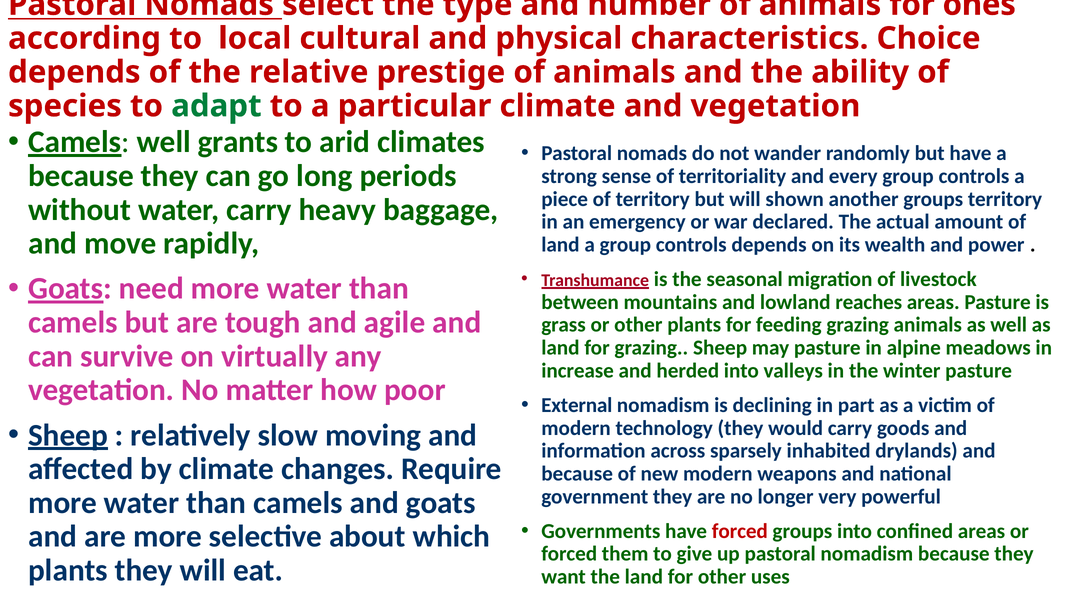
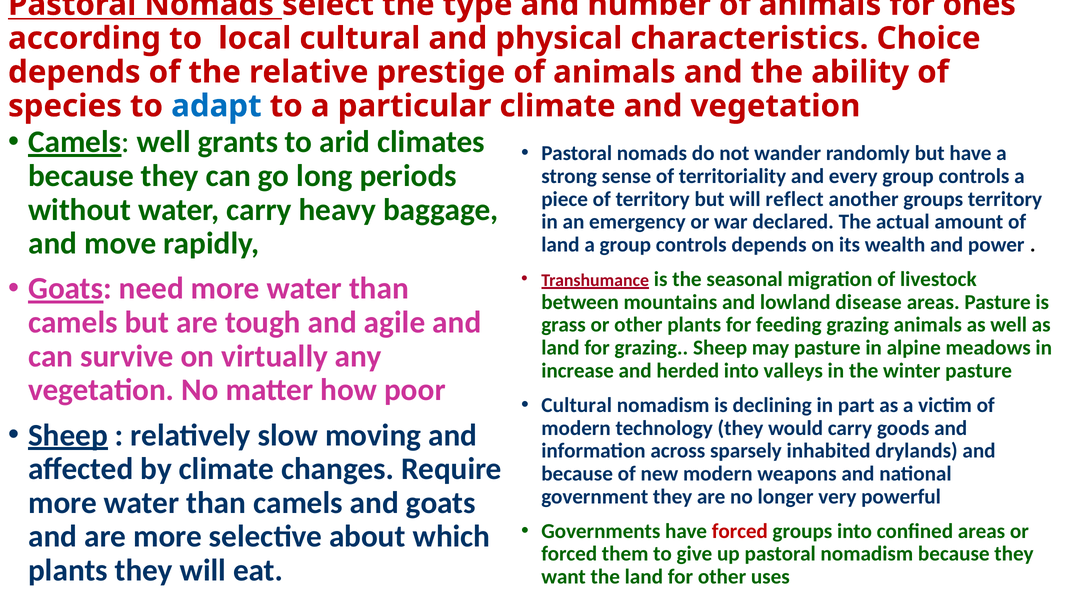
adapt colour: green -> blue
shown: shown -> reflect
reaches: reaches -> disease
External at (577, 405): External -> Cultural
